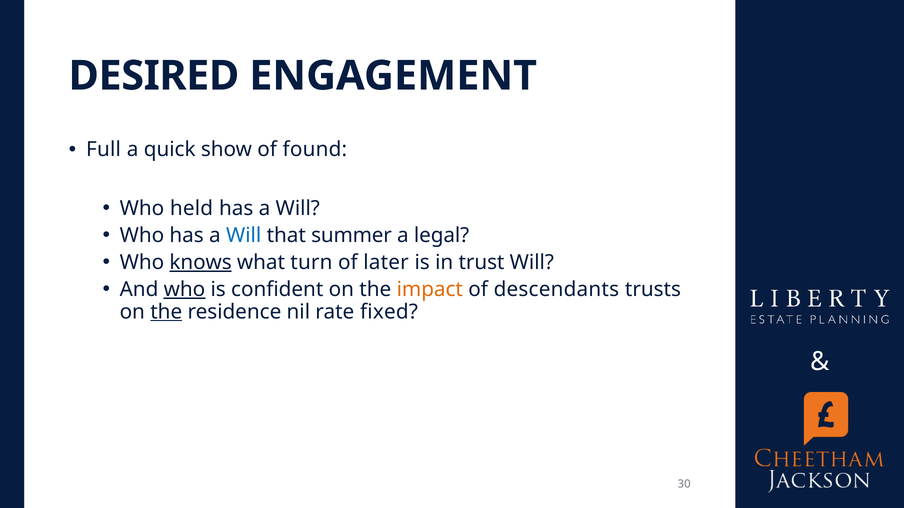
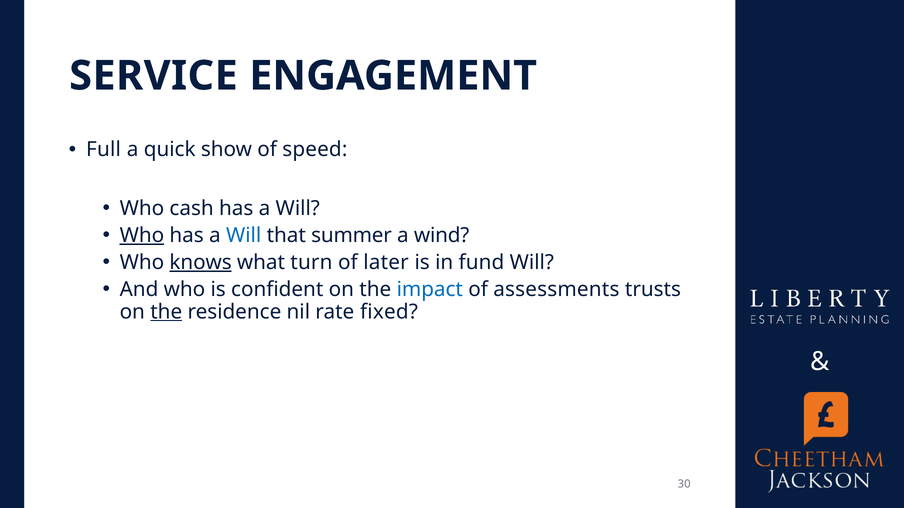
DESIRED: DESIRED -> SERVICE
found: found -> speed
held: held -> cash
Who at (142, 236) underline: none -> present
legal: legal -> wind
trust: trust -> fund
who at (184, 290) underline: present -> none
impact colour: orange -> blue
descendants: descendants -> assessments
